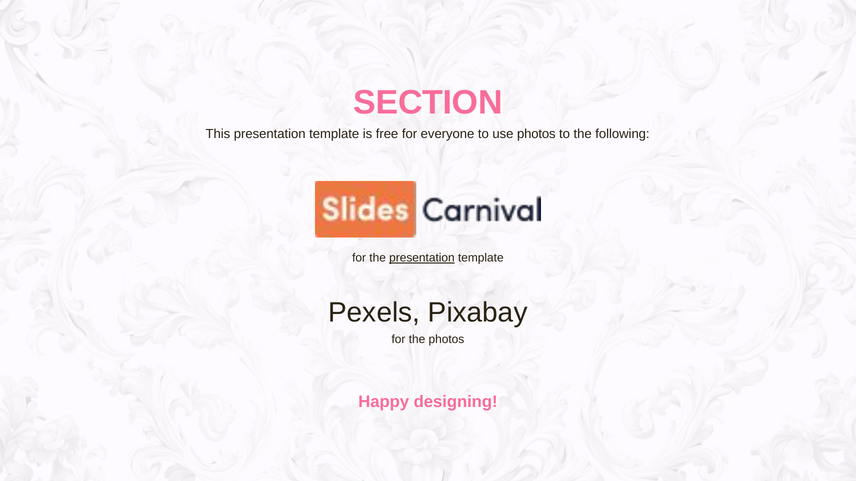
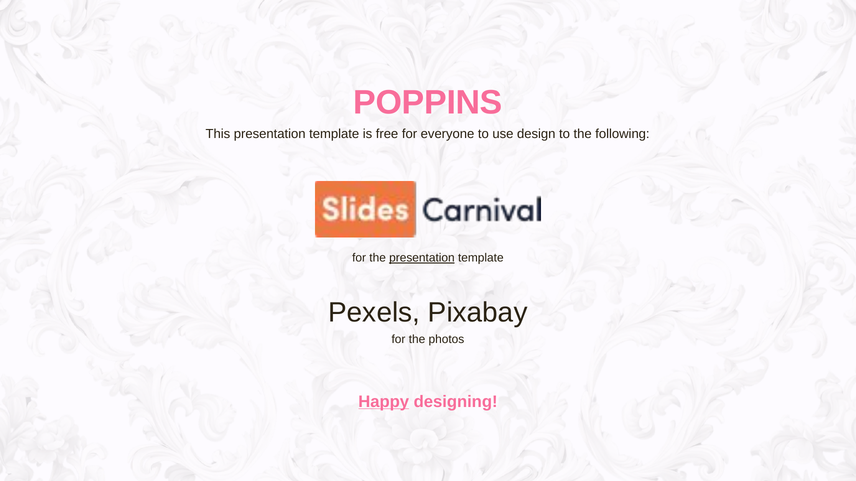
SECTION: SECTION -> POPPINS
use photos: photos -> design
Happy underline: none -> present
